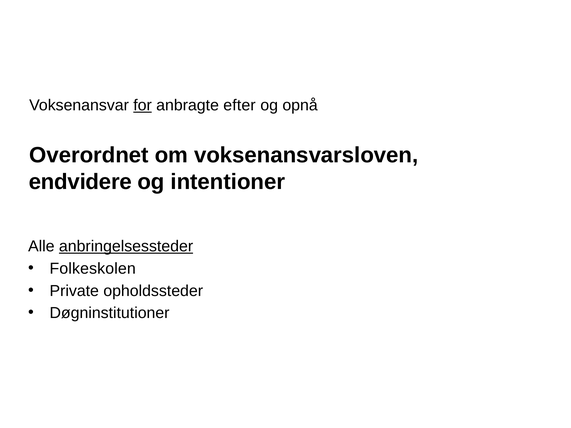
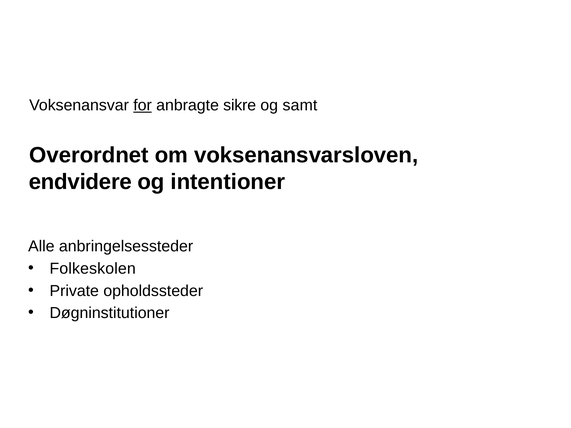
efter: efter -> sikre
opnå: opnå -> samt
anbringelsessteder underline: present -> none
